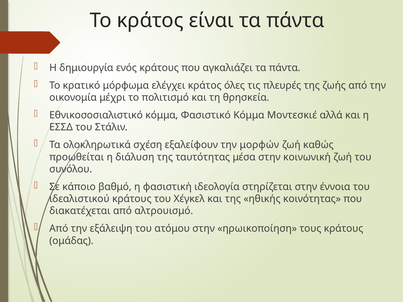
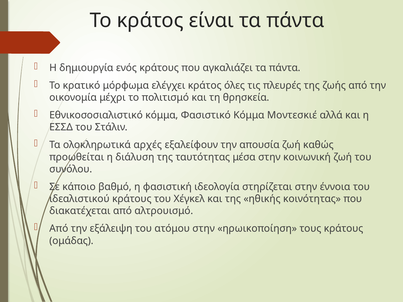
σχέση: σχέση -> αρχές
μορφών: μορφών -> απουσία
